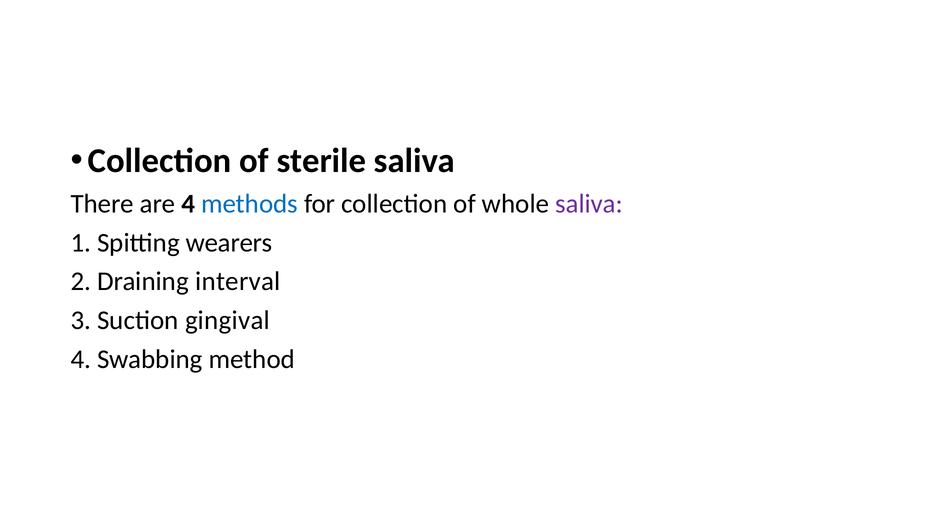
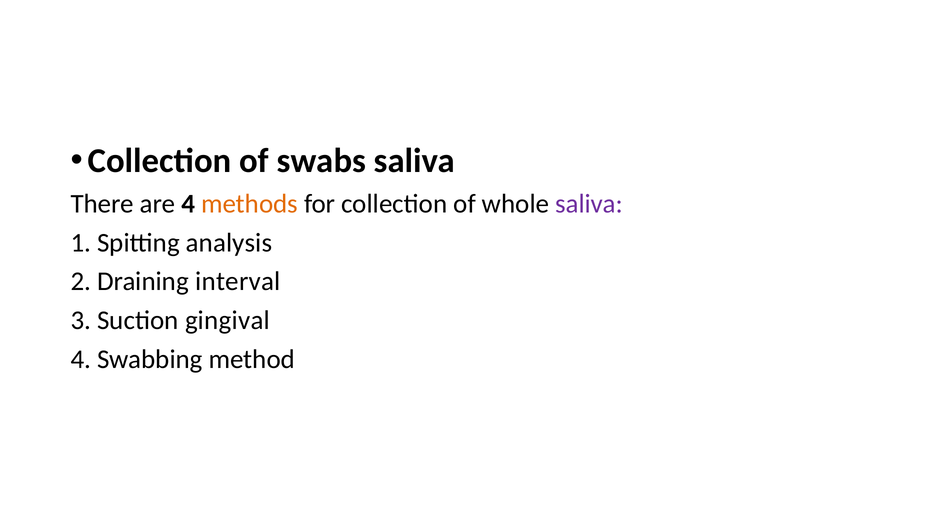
sterile: sterile -> swabs
methods colour: blue -> orange
wearers: wearers -> analysis
